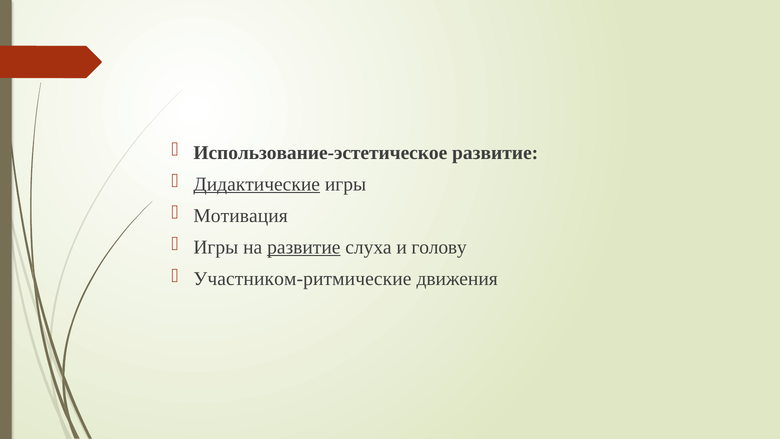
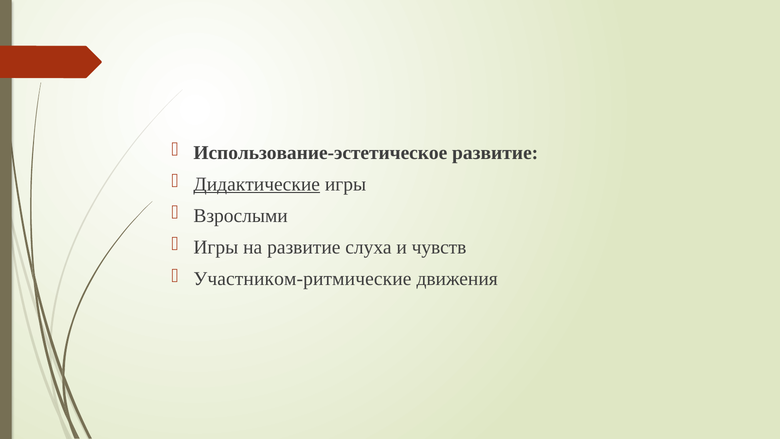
Мотивация: Мотивация -> Взрослыми
развитие at (304, 247) underline: present -> none
голову: голову -> чувств
